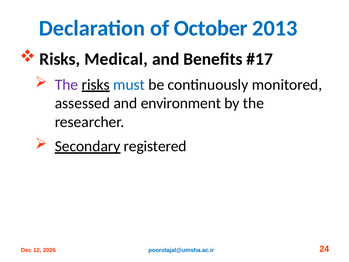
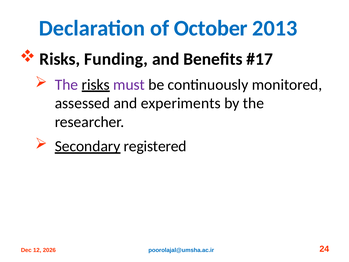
Medical: Medical -> Funding
must colour: blue -> purple
environment: environment -> experiments
